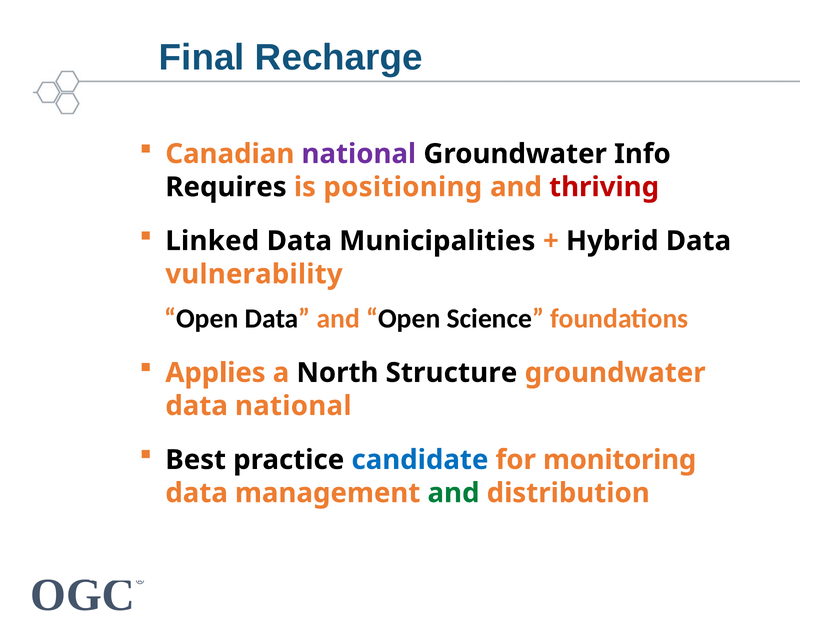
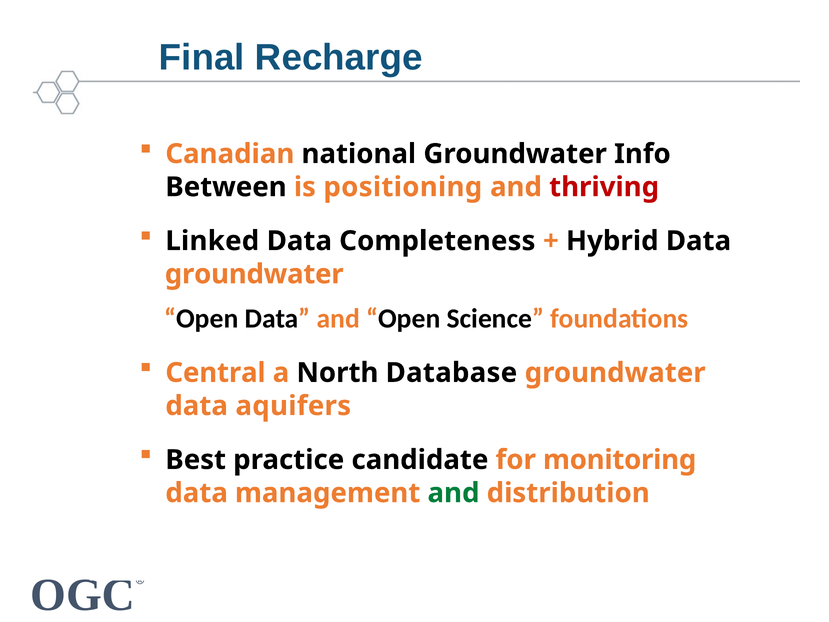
national at (359, 154) colour: purple -> black
Requires: Requires -> Between
Municipalities: Municipalities -> Completeness
vulnerability at (254, 274): vulnerability -> groundwater
Applies: Applies -> Central
Structure: Structure -> Database
data national: national -> aquifers
candidate colour: blue -> black
